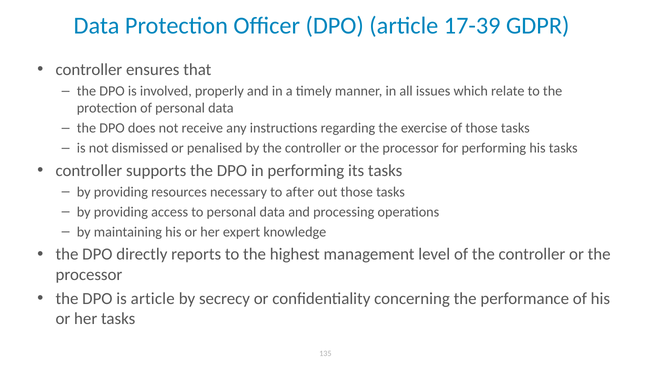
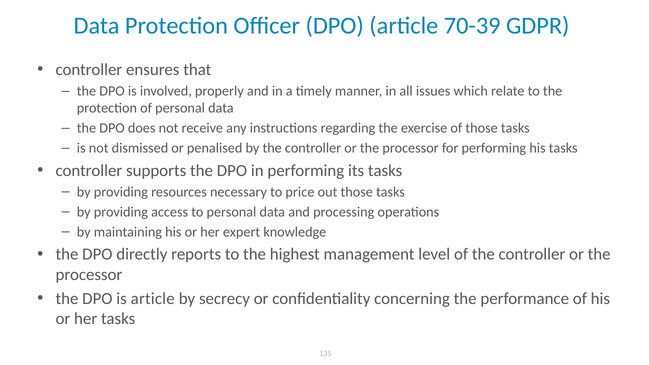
17-39: 17-39 -> 70-39
after: after -> price
